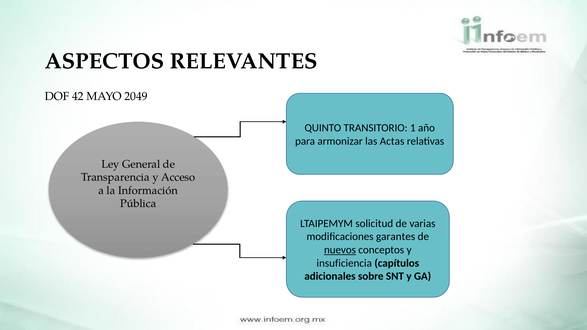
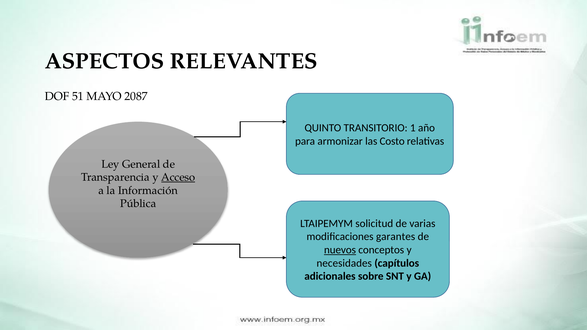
42: 42 -> 51
2049: 2049 -> 2087
Actas: Actas -> Costo
Acceso underline: none -> present
insuficiencia: insuficiencia -> necesidades
